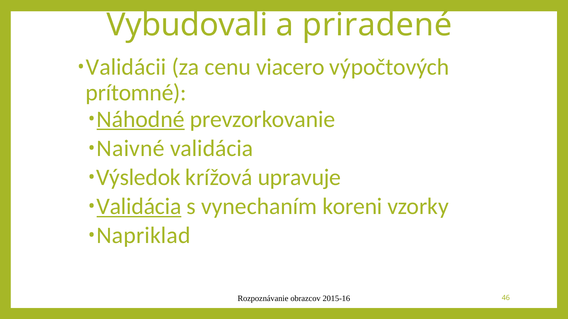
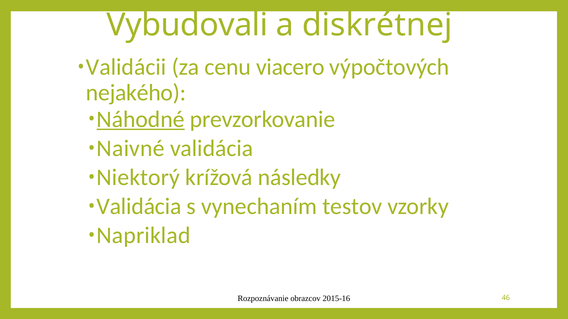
priradené: priradené -> diskrétnej
prítomné: prítomné -> nejakého
Výsledok: Výsledok -> Niektorý
upravuje: upravuje -> následky
Validácia at (139, 207) underline: present -> none
koreni: koreni -> testov
